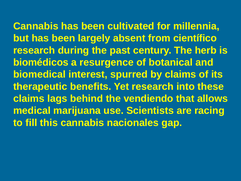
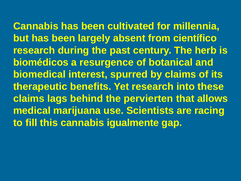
vendiendo: vendiendo -> pervierten
nacionales: nacionales -> igualmente
